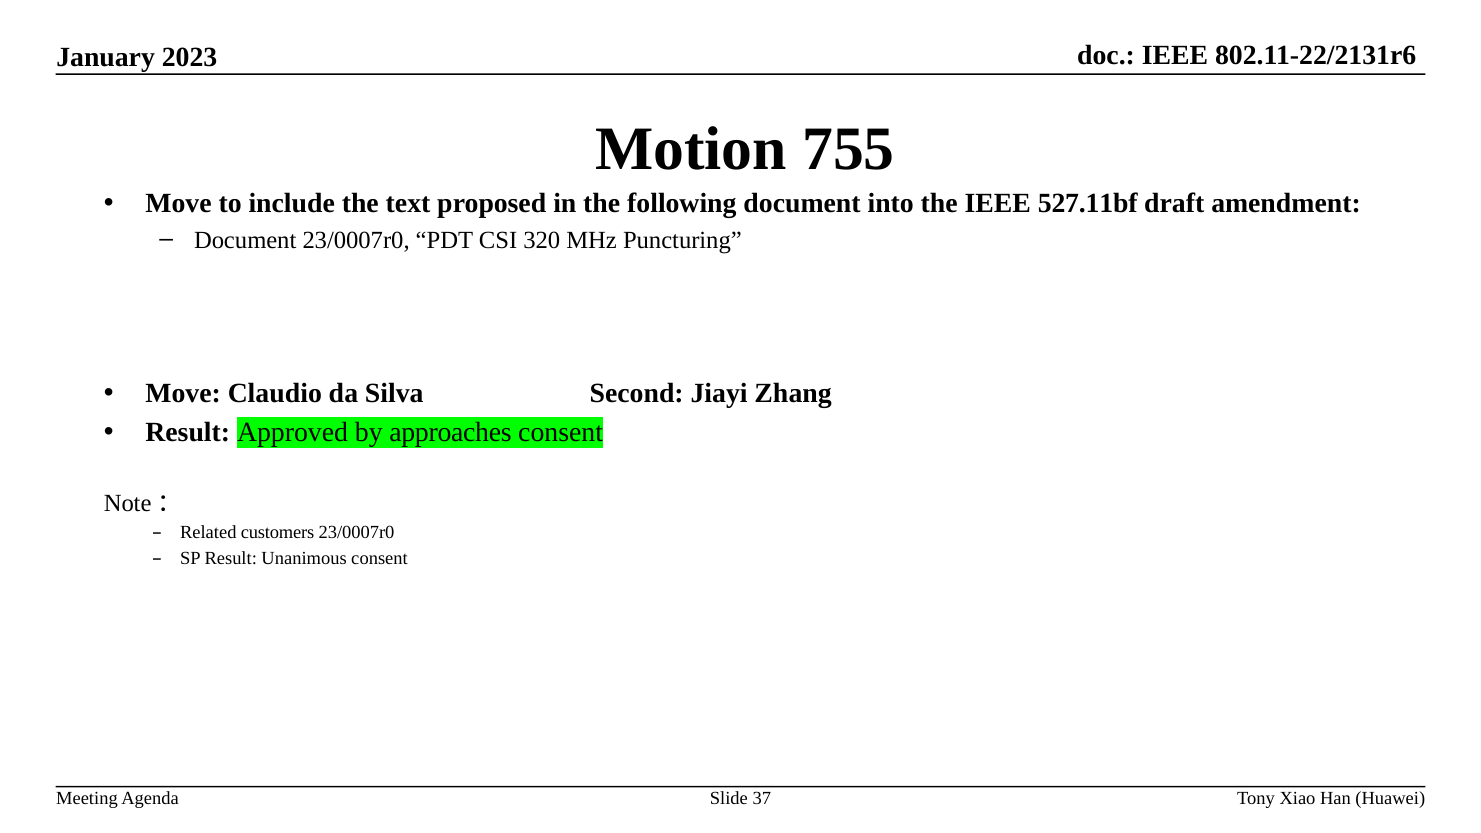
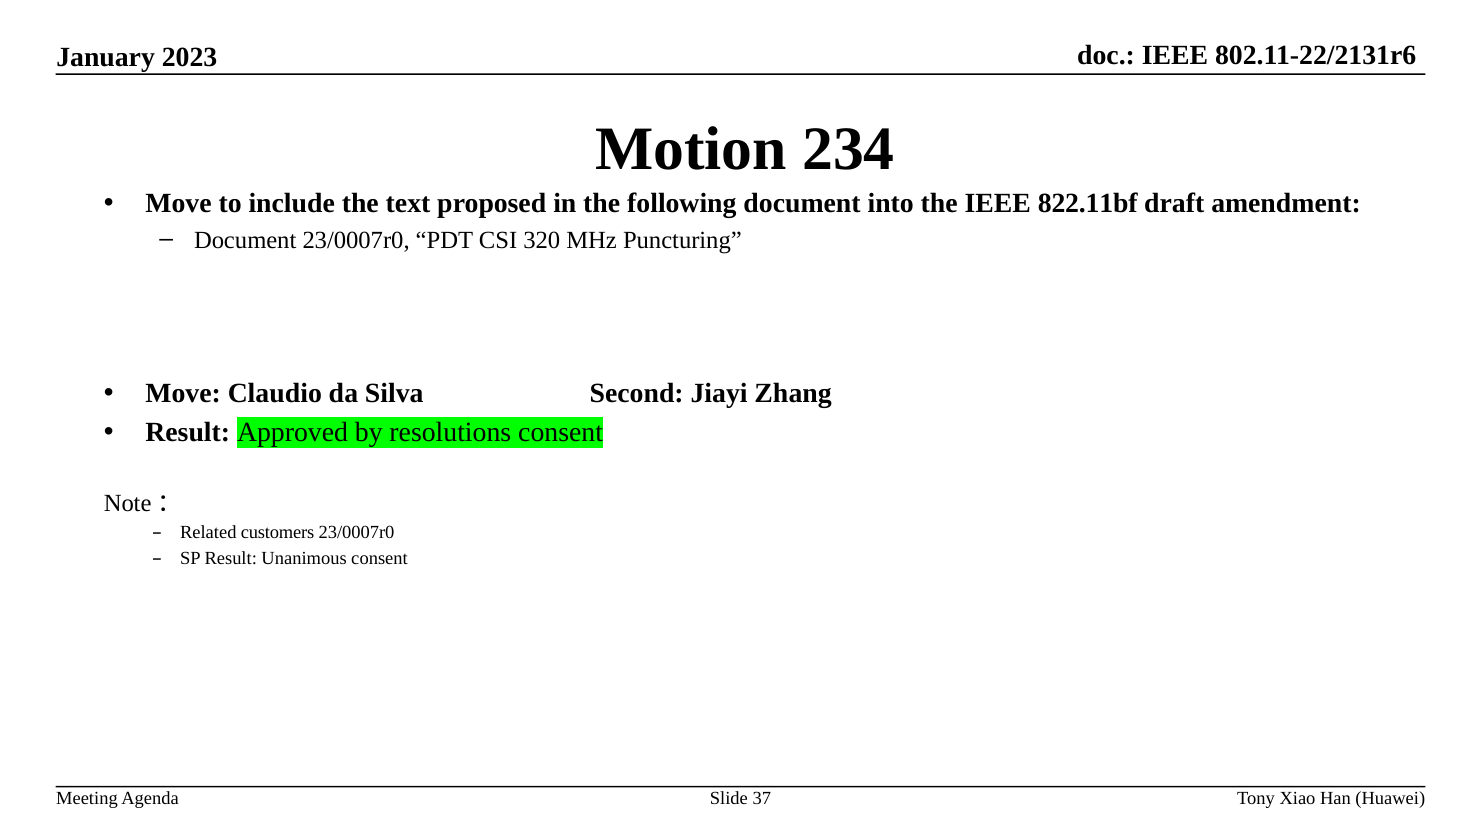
755: 755 -> 234
527.11bf: 527.11bf -> 822.11bf
approaches: approaches -> resolutions
